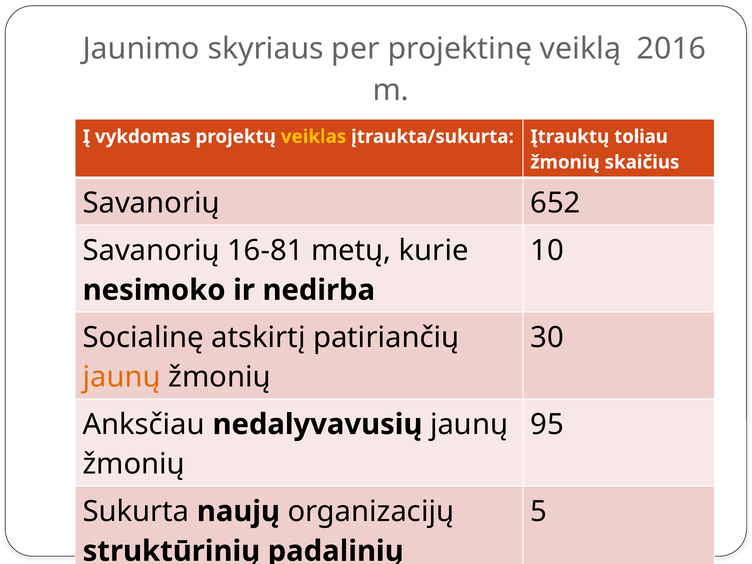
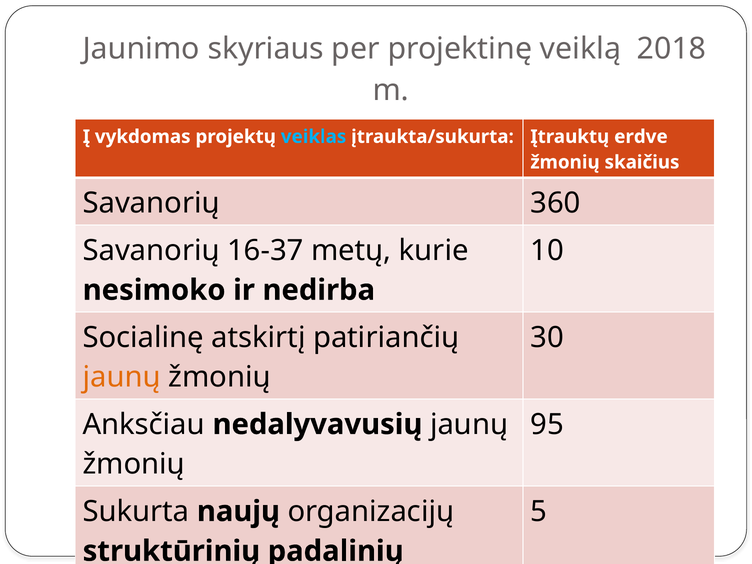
2016: 2016 -> 2018
veiklas colour: yellow -> light blue
toliau: toliau -> erdve
652: 652 -> 360
16-81: 16-81 -> 16-37
